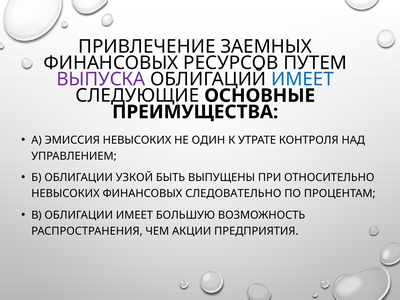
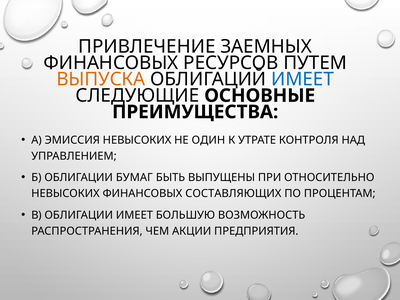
ВЫПУСКА colour: purple -> orange
УЗКОЙ: УЗКОЙ -> БУМАГ
СЛЕДОВАТЕЛЬНО: СЛЕДОВАТЕЛЬНО -> СОСТАВЛЯЮЩИХ
